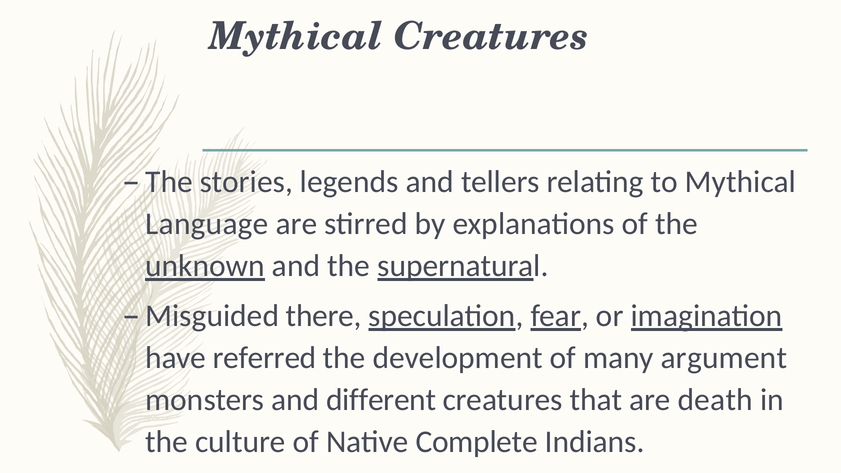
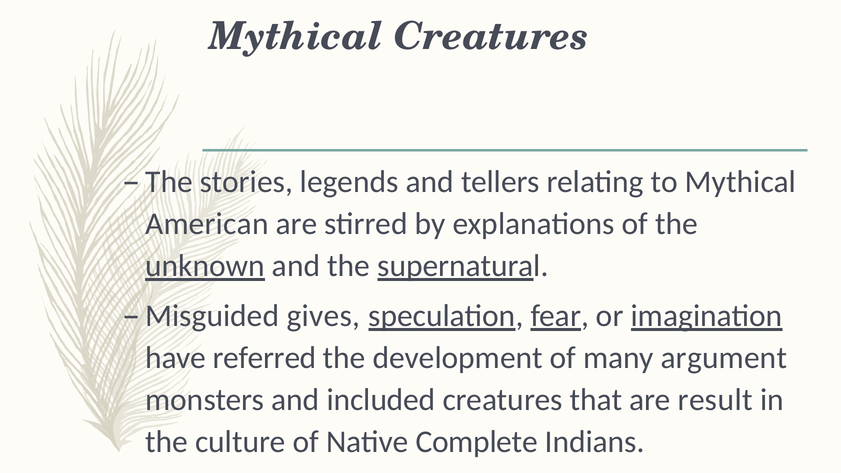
Language: Language -> American
there: there -> gives
different: different -> included
death: death -> result
